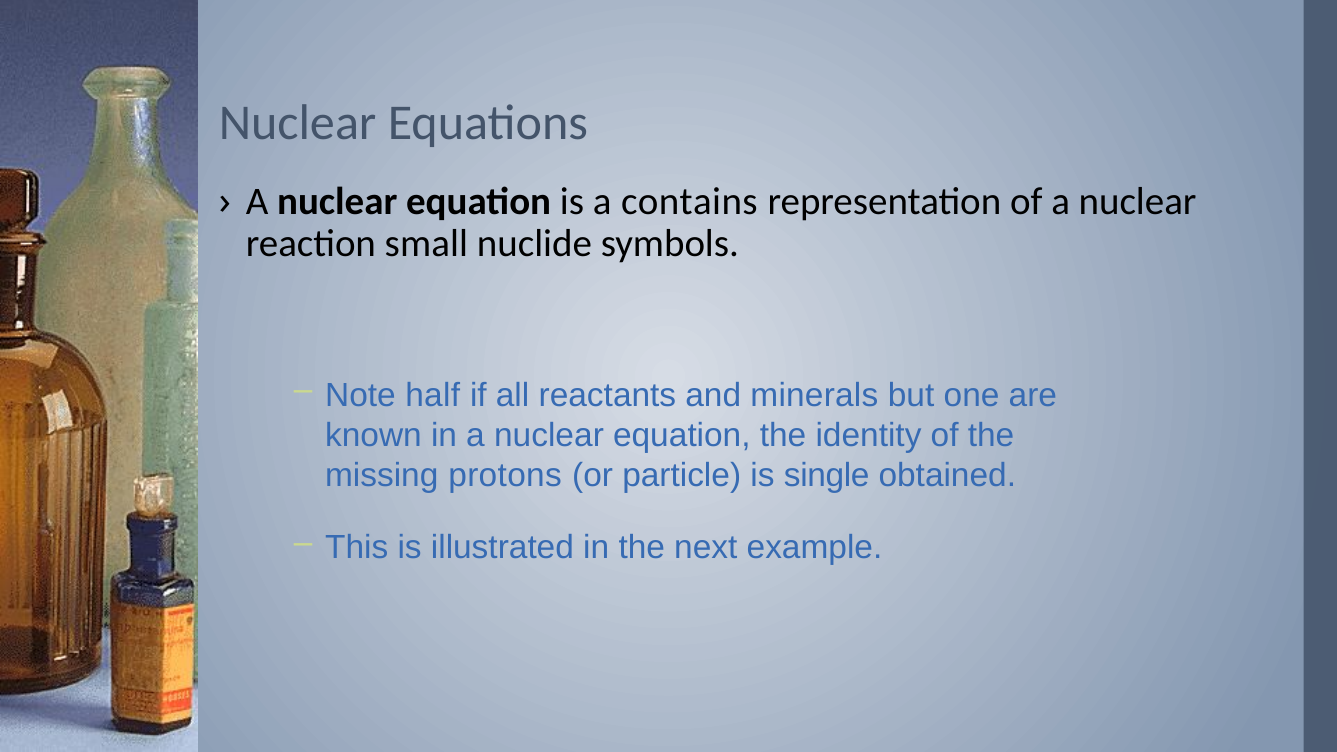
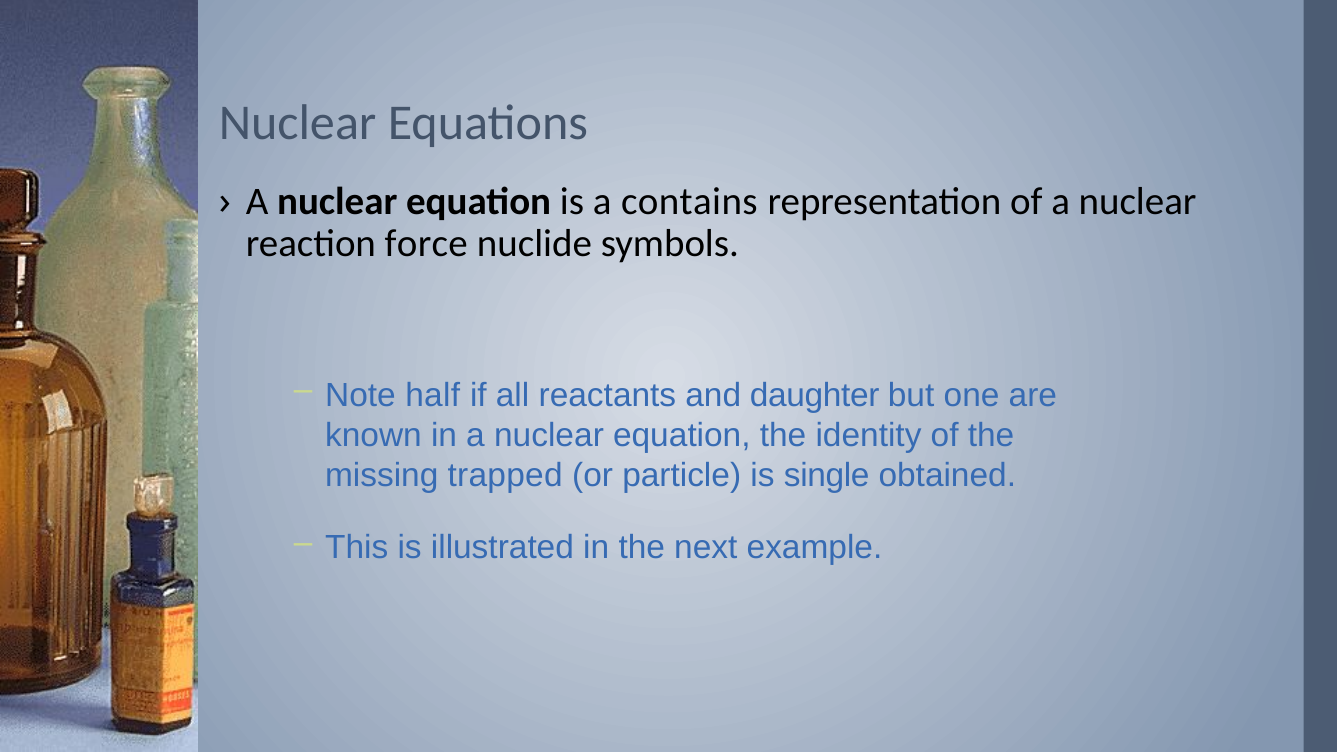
small: small -> force
minerals: minerals -> daughter
protons: protons -> trapped
